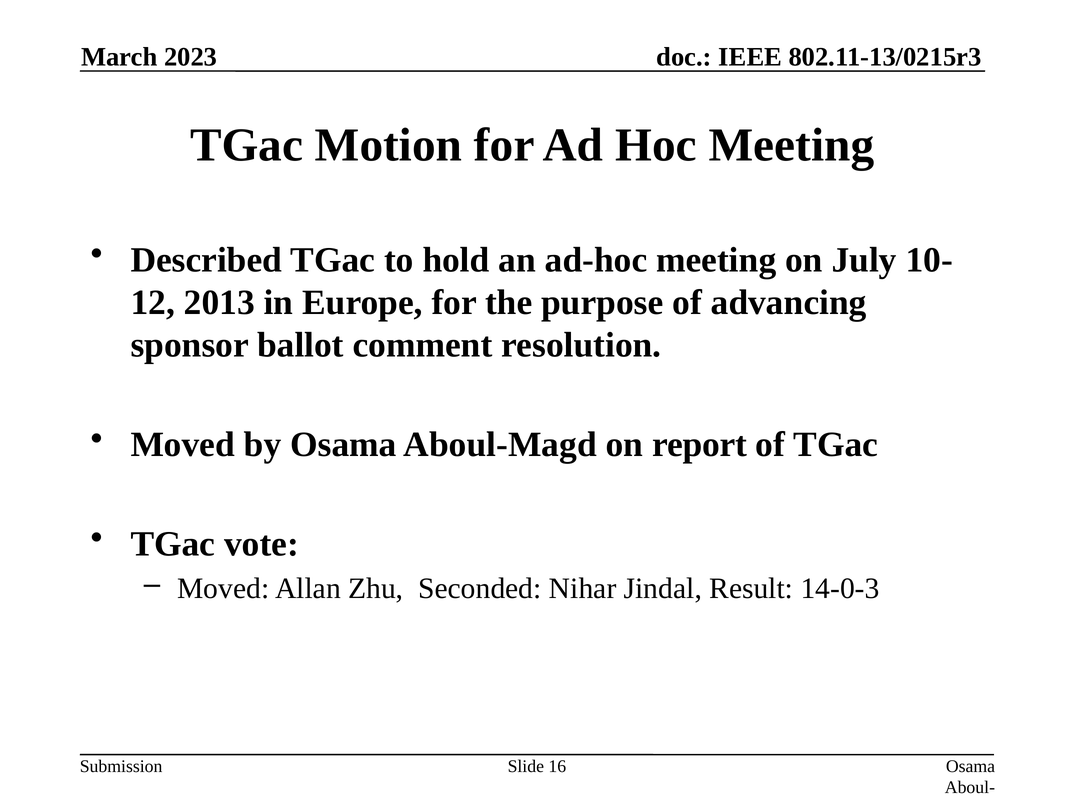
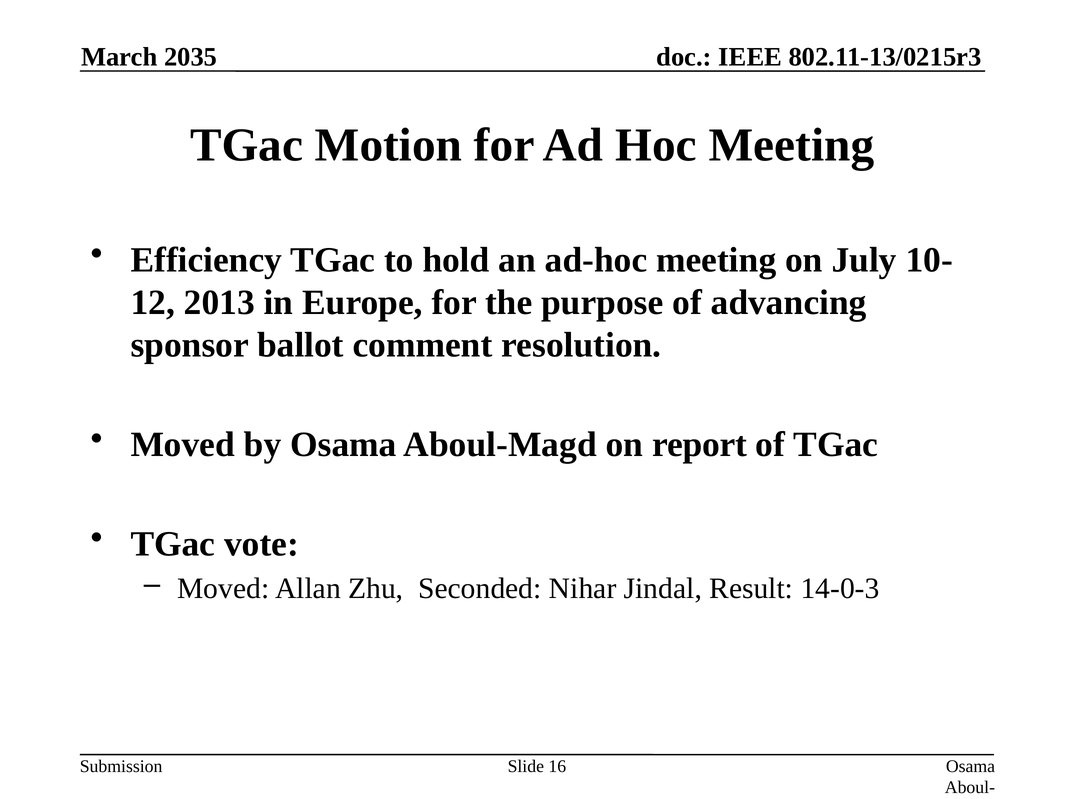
2023: 2023 -> 2035
Described: Described -> Efficiency
